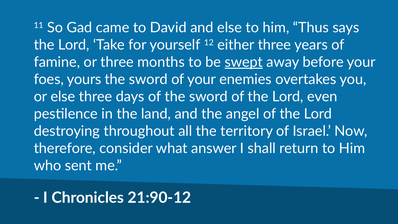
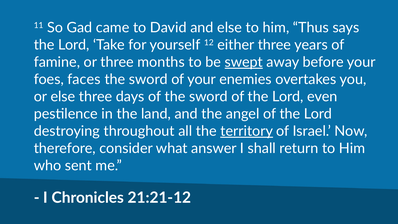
yours: yours -> faces
territory underline: none -> present
21:90-12: 21:90-12 -> 21:21-12
